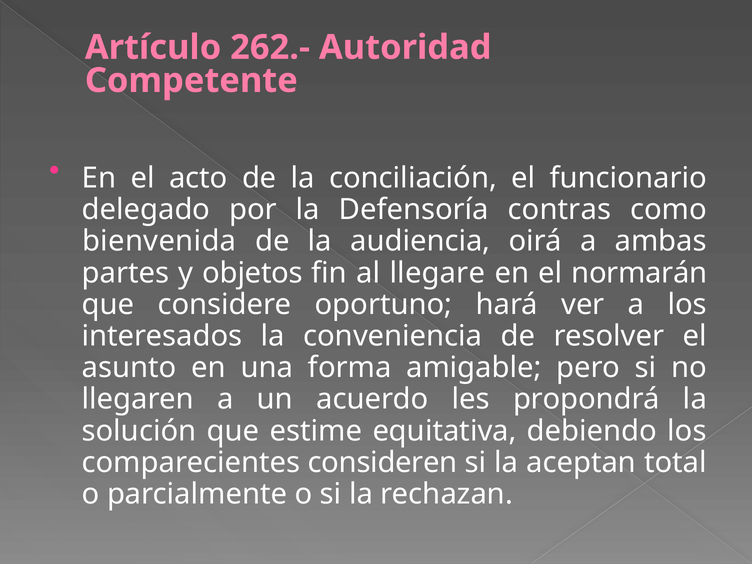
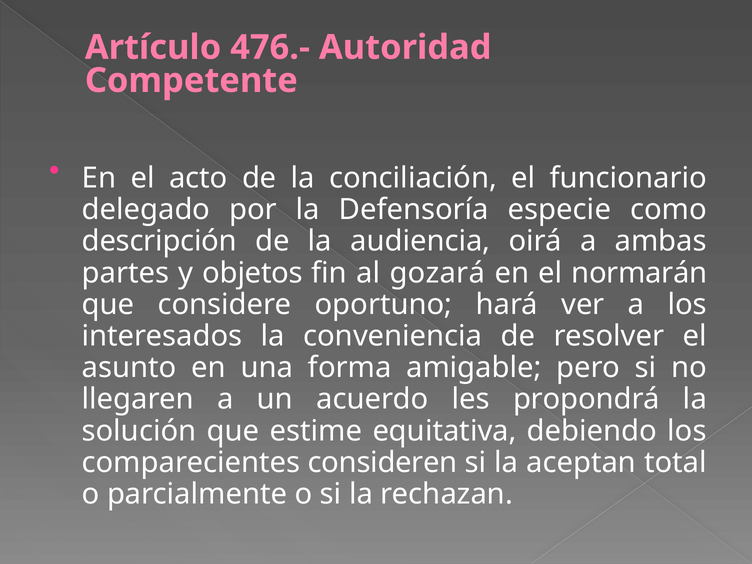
262.-: 262.- -> 476.-
contras: contras -> especie
bienvenida: bienvenida -> descripción
llegare: llegare -> gozará
